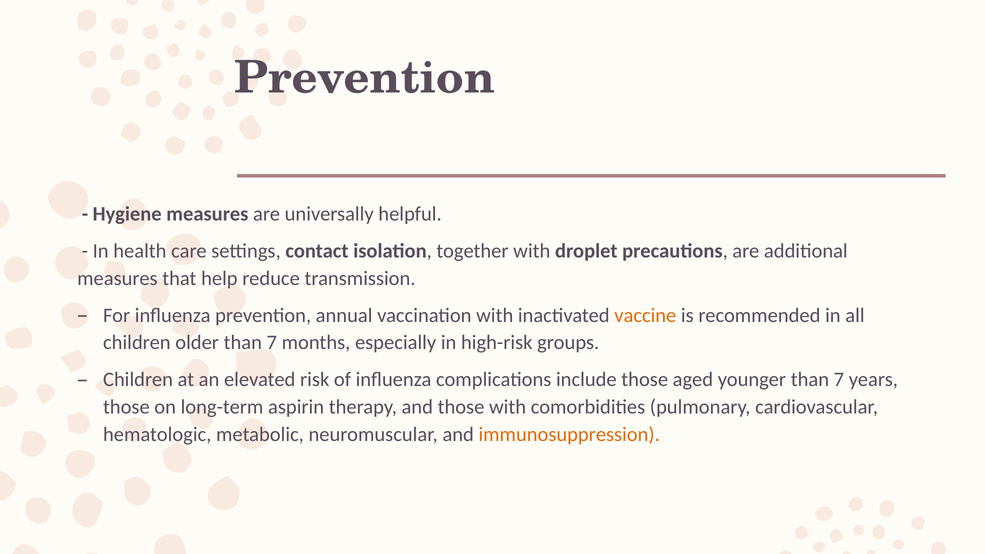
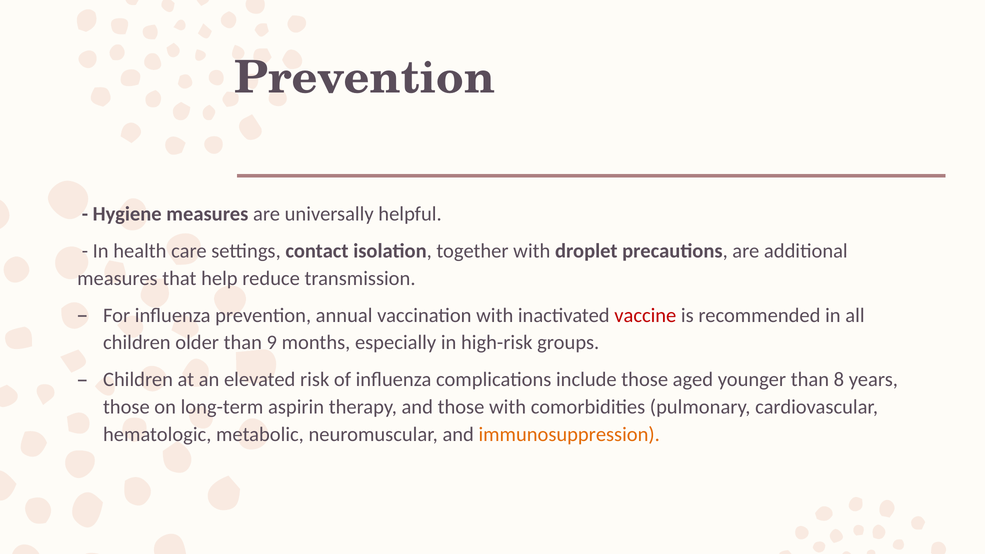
vaccine colour: orange -> red
older than 7: 7 -> 9
younger than 7: 7 -> 8
